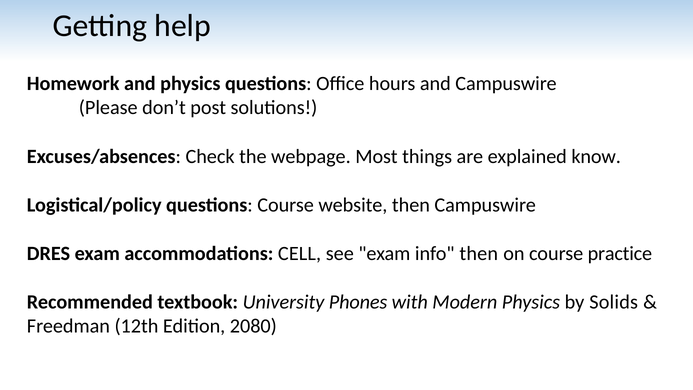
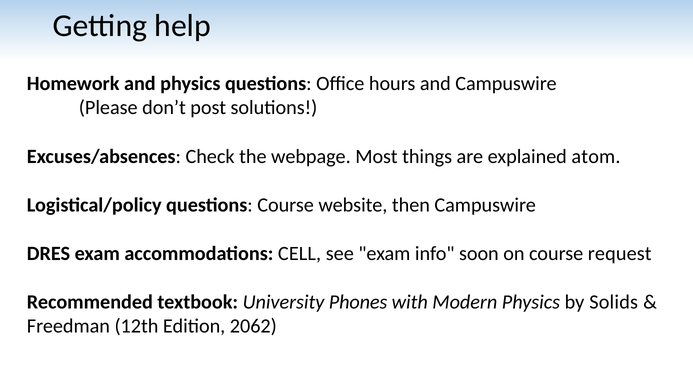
know: know -> atom
info then: then -> soon
practice: practice -> request
2080: 2080 -> 2062
